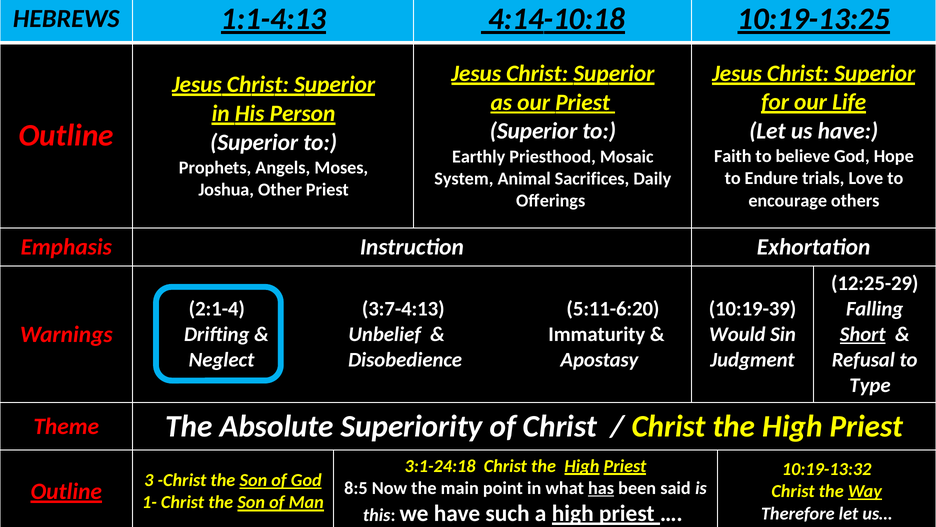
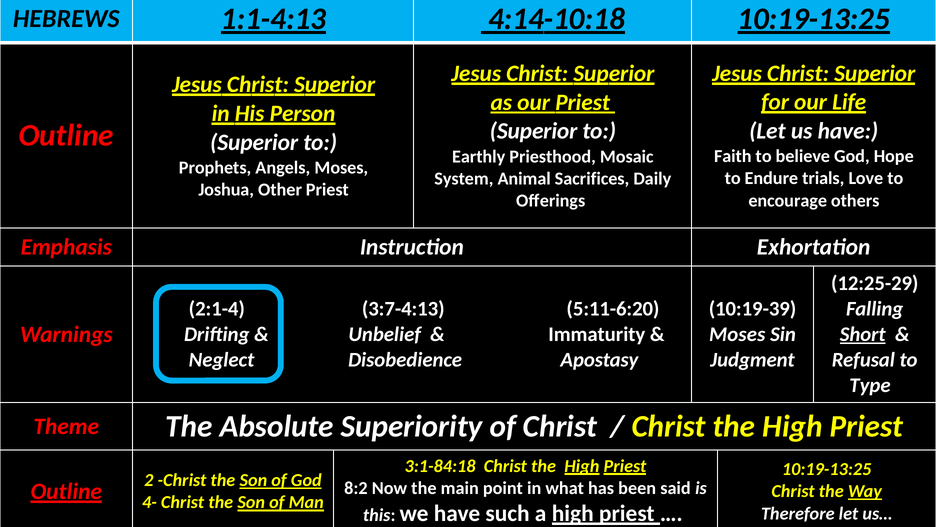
Would at (737, 334): Would -> Moses
3:1-24:18: 3:1-24:18 -> 3:1-84:18
10:19-13:32 at (827, 469): 10:19-13:32 -> 10:19-13:25
8:5: 8:5 -> 8:2
has underline: present -> none
3: 3 -> 2
1-: 1- -> 4-
